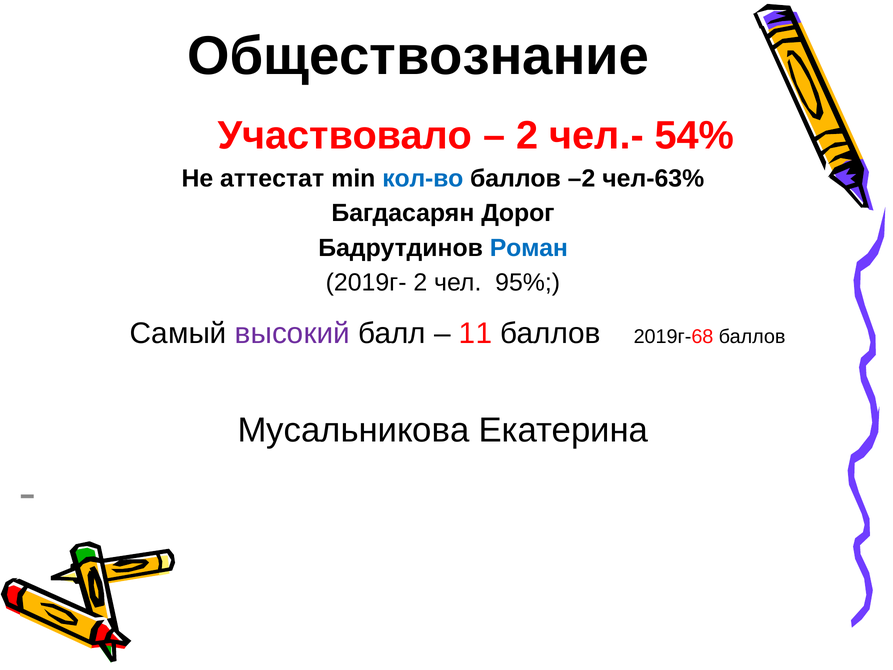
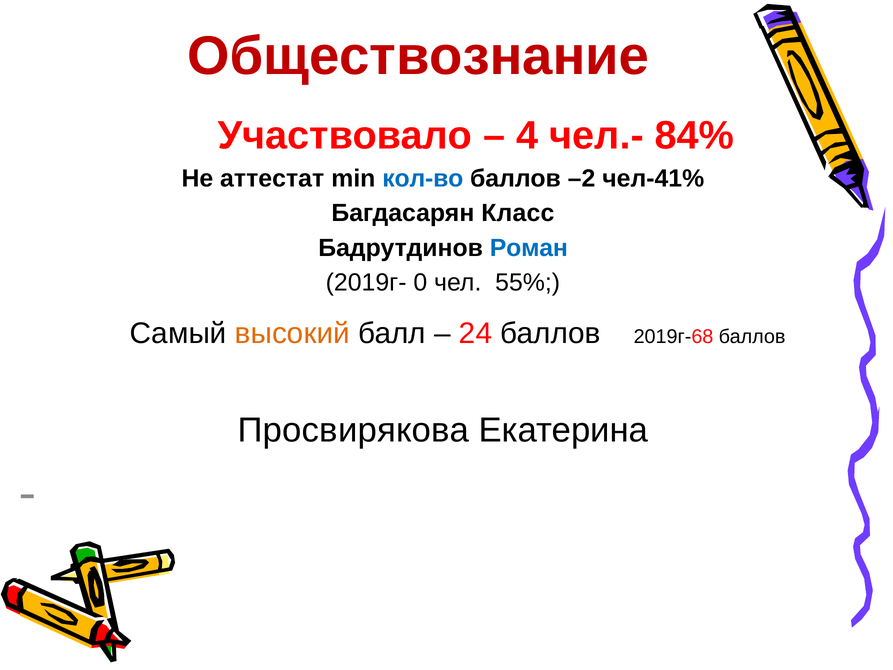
Обществознание colour: black -> red
2 at (527, 136): 2 -> 4
54%: 54% -> 84%
чел-63%: чел-63% -> чел-41%
Дорог: Дорог -> Класс
2019г- 2: 2 -> 0
95%: 95% -> 55%
высокий colour: purple -> orange
11: 11 -> 24
Мусальникова: Мусальникова -> Просвирякова
